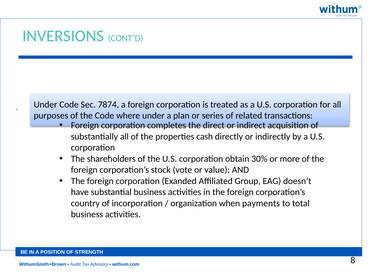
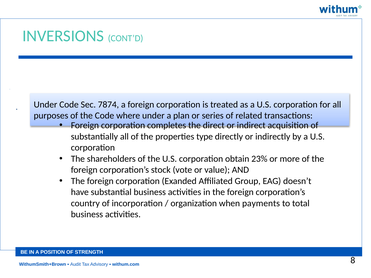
cash: cash -> type
30%: 30% -> 23%
